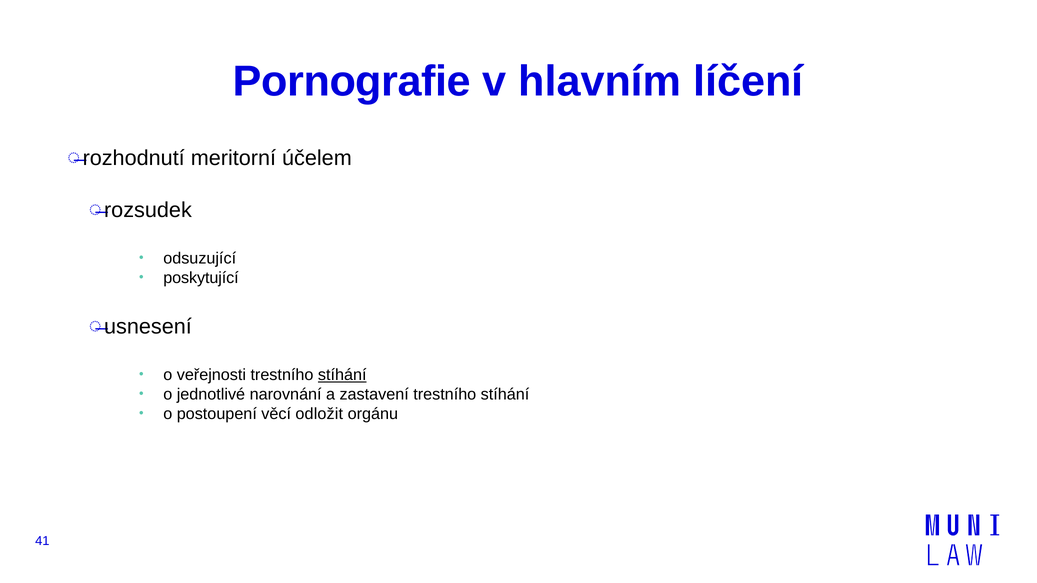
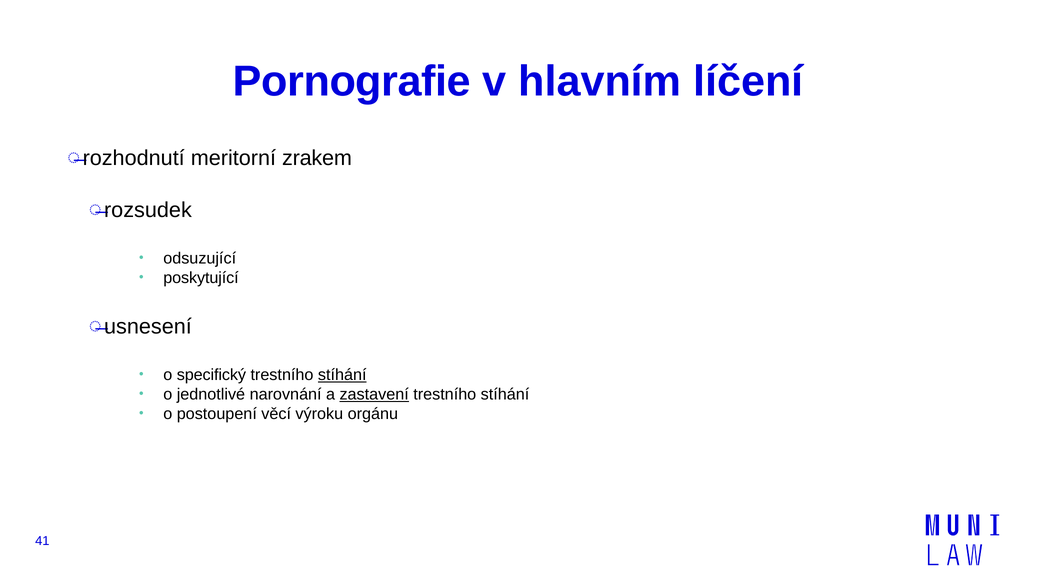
účelem: účelem -> zrakem
veřejnosti: veřejnosti -> specifický
zastavení underline: none -> present
odložit: odložit -> výroku
